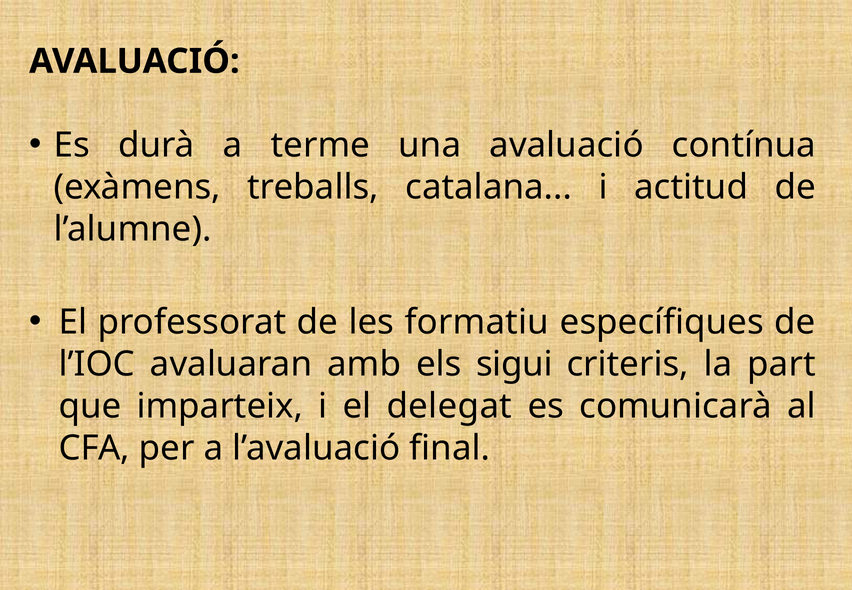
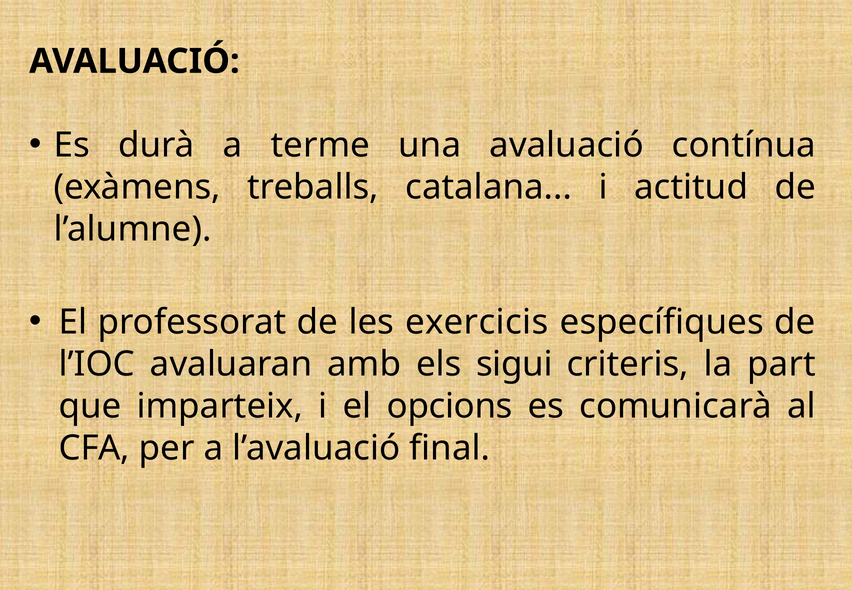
formatiu: formatiu -> exercicis
delegat: delegat -> opcions
